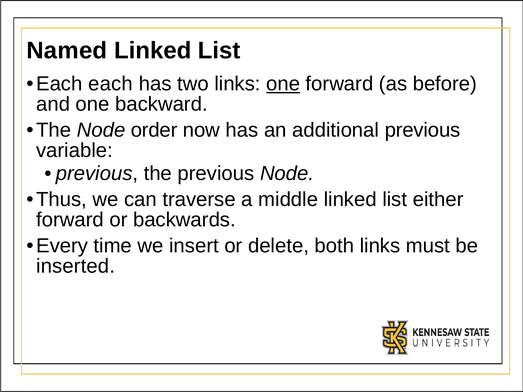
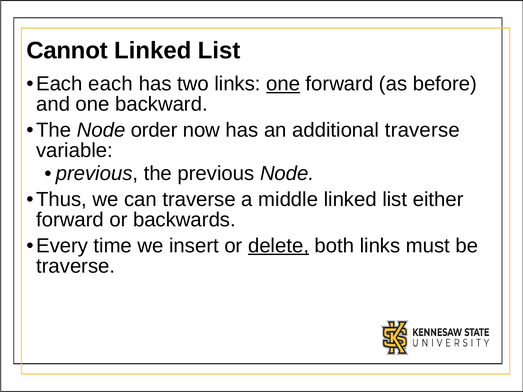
Named: Named -> Cannot
additional previous: previous -> traverse
delete underline: none -> present
inserted at (76, 266): inserted -> traverse
